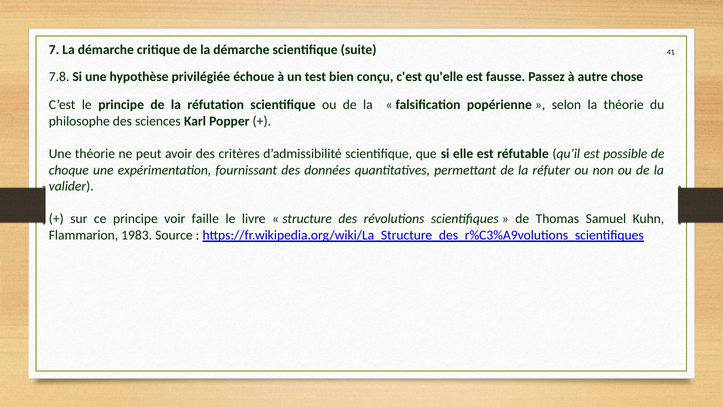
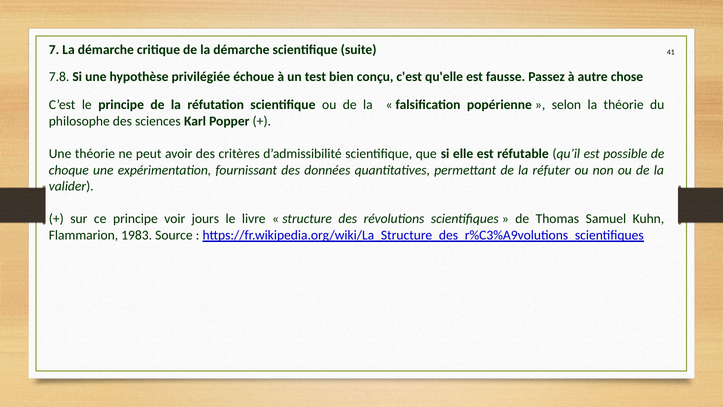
faille: faille -> jours
